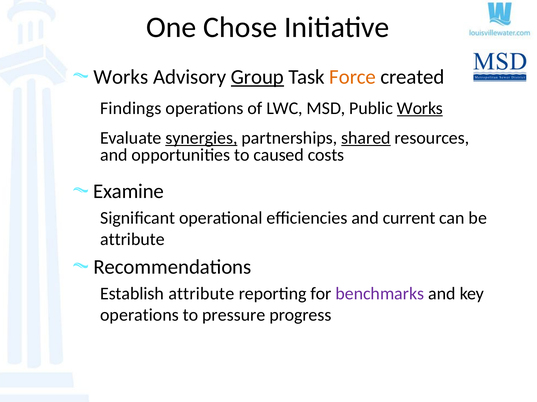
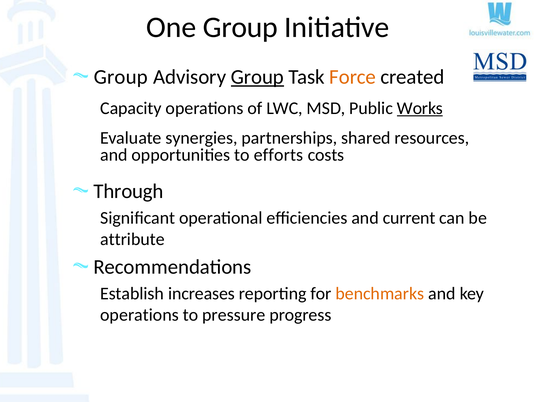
One Chose: Chose -> Group
Works at (121, 77): Works -> Group
Findings: Findings -> Capacity
synergies underline: present -> none
shared underline: present -> none
caused: caused -> efforts
Examine: Examine -> Through
Establish attribute: attribute -> increases
benchmarks colour: purple -> orange
